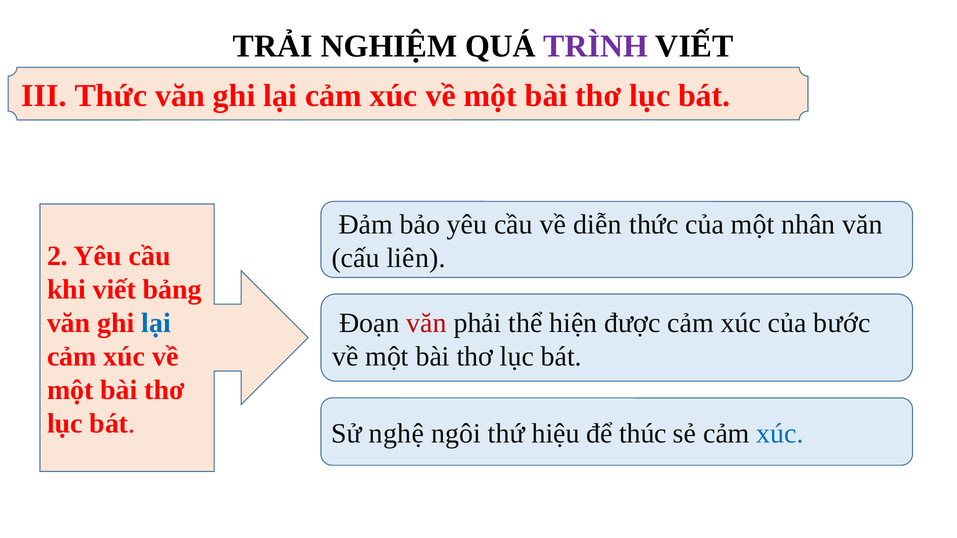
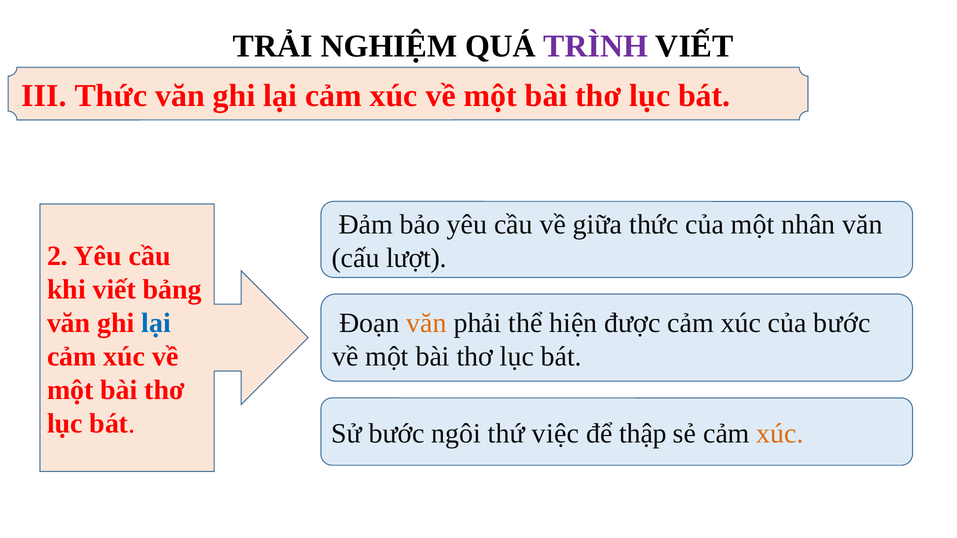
diễn: diễn -> giữa
liên: liên -> lượt
văn at (426, 323) colour: red -> orange
Sử nghệ: nghệ -> bước
hiệu: hiệu -> việc
thúc: thúc -> thập
xúc at (780, 434) colour: blue -> orange
